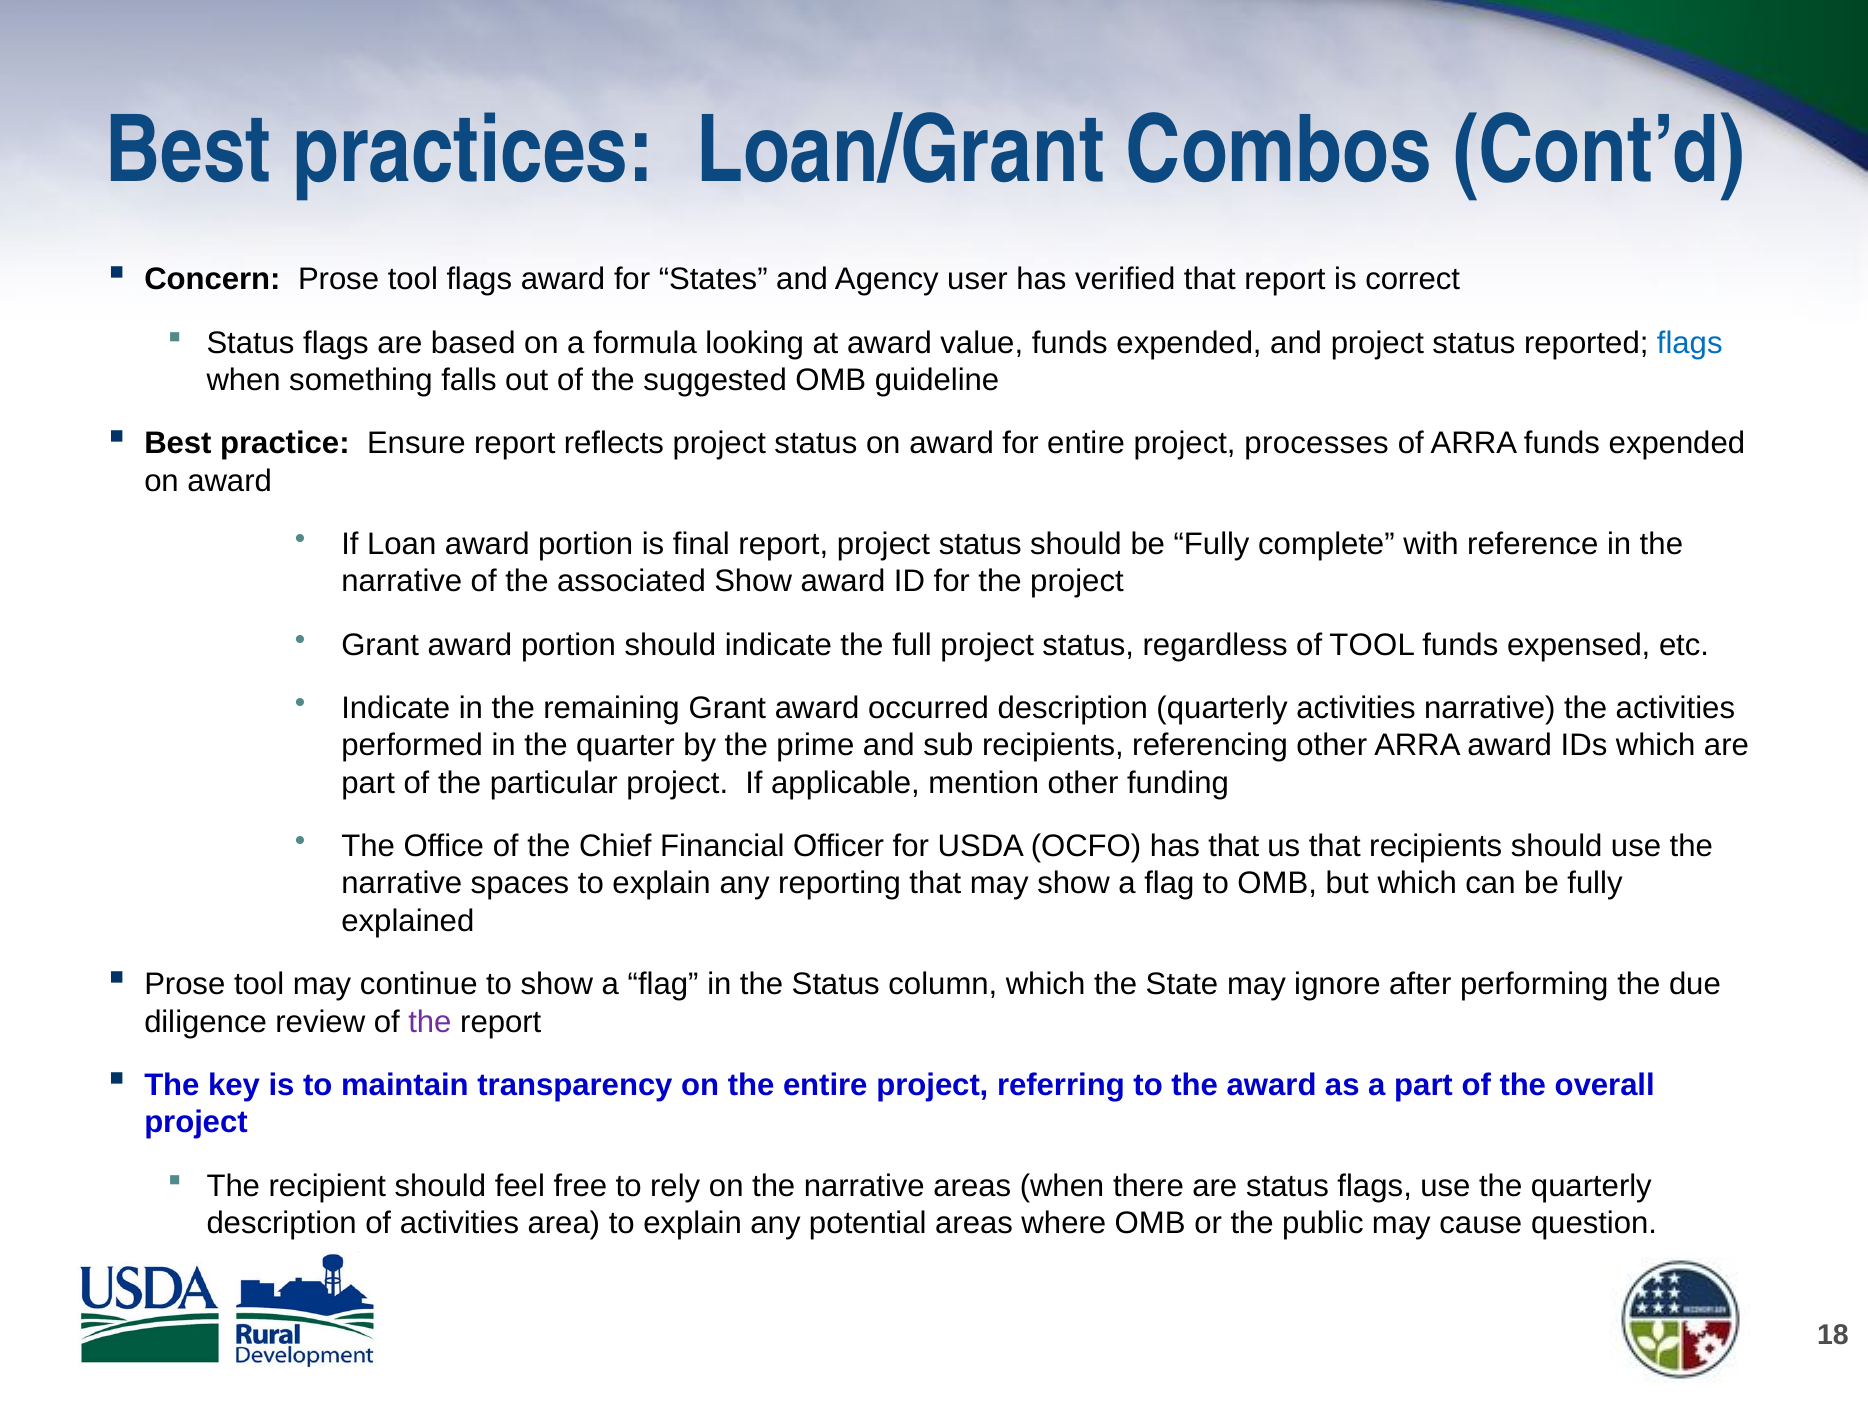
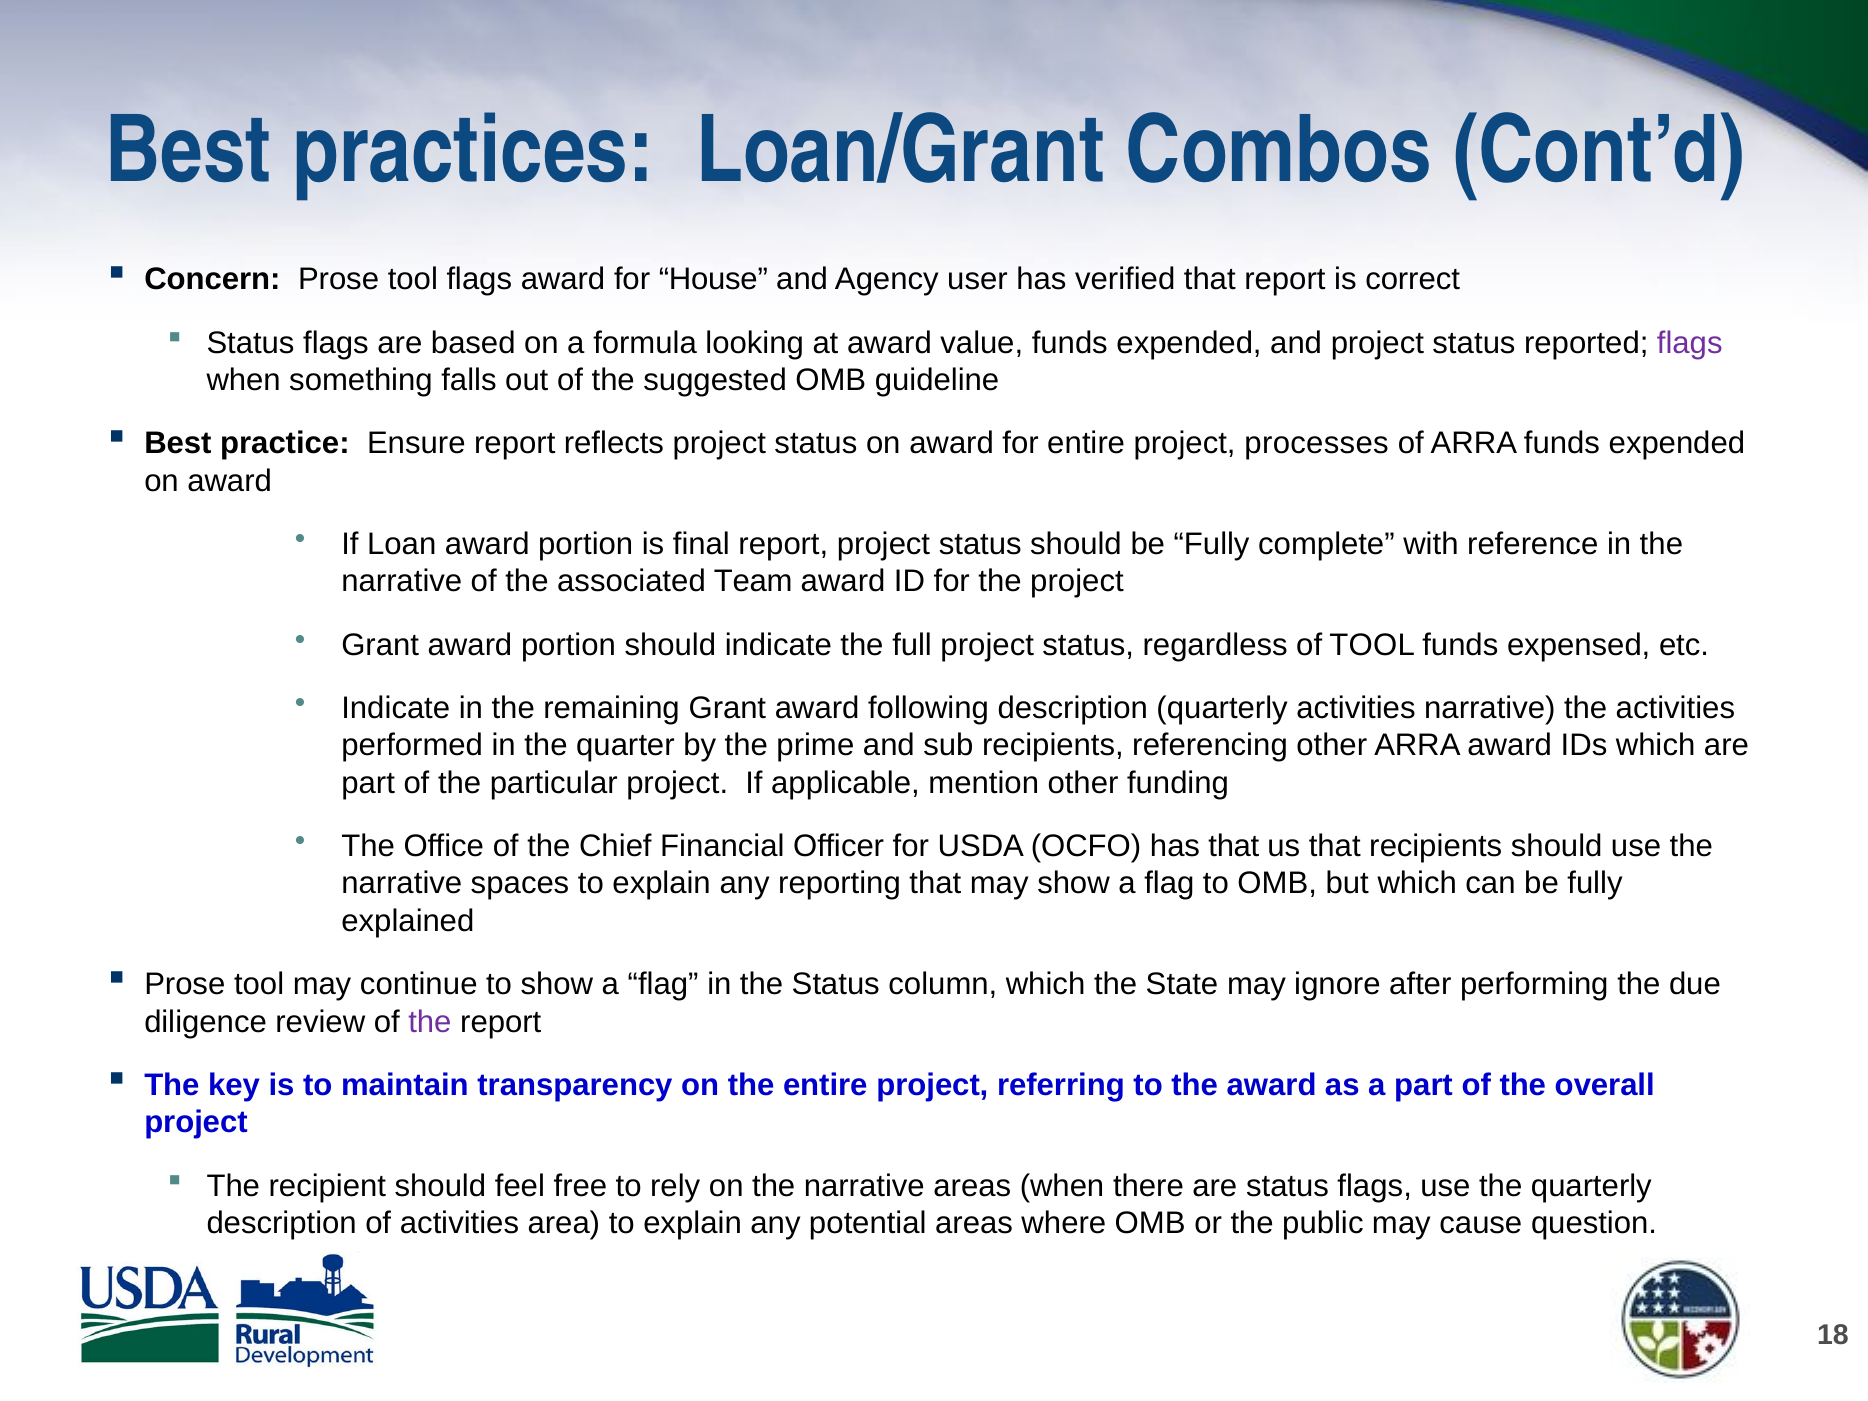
States: States -> House
flags at (1690, 343) colour: blue -> purple
associated Show: Show -> Team
occurred: occurred -> following
